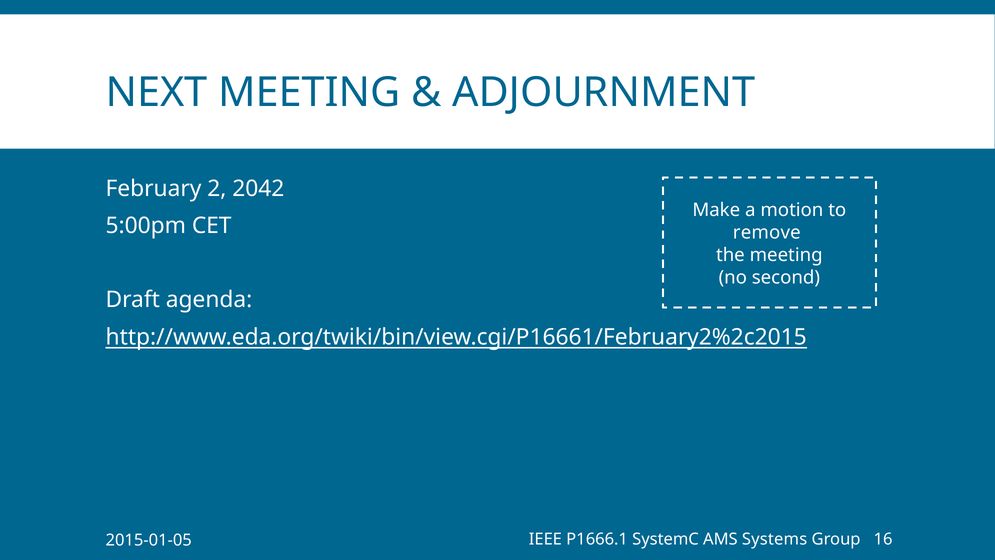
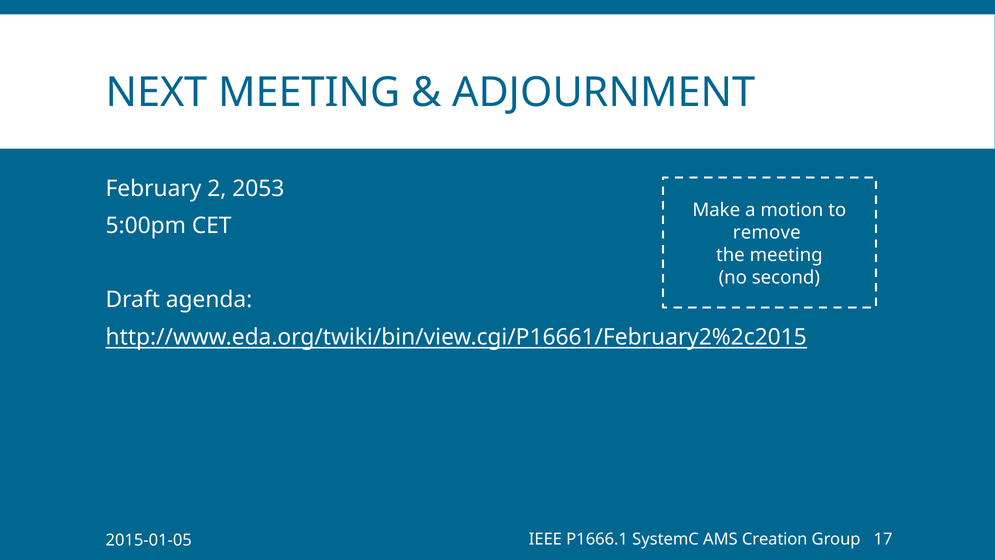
2042: 2042 -> 2053
Systems: Systems -> Creation
16: 16 -> 17
